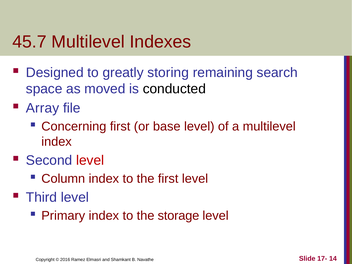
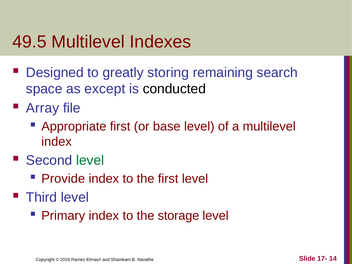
45.7: 45.7 -> 49.5
moved: moved -> except
Concerning: Concerning -> Appropriate
level at (90, 160) colour: red -> green
Column: Column -> Provide
